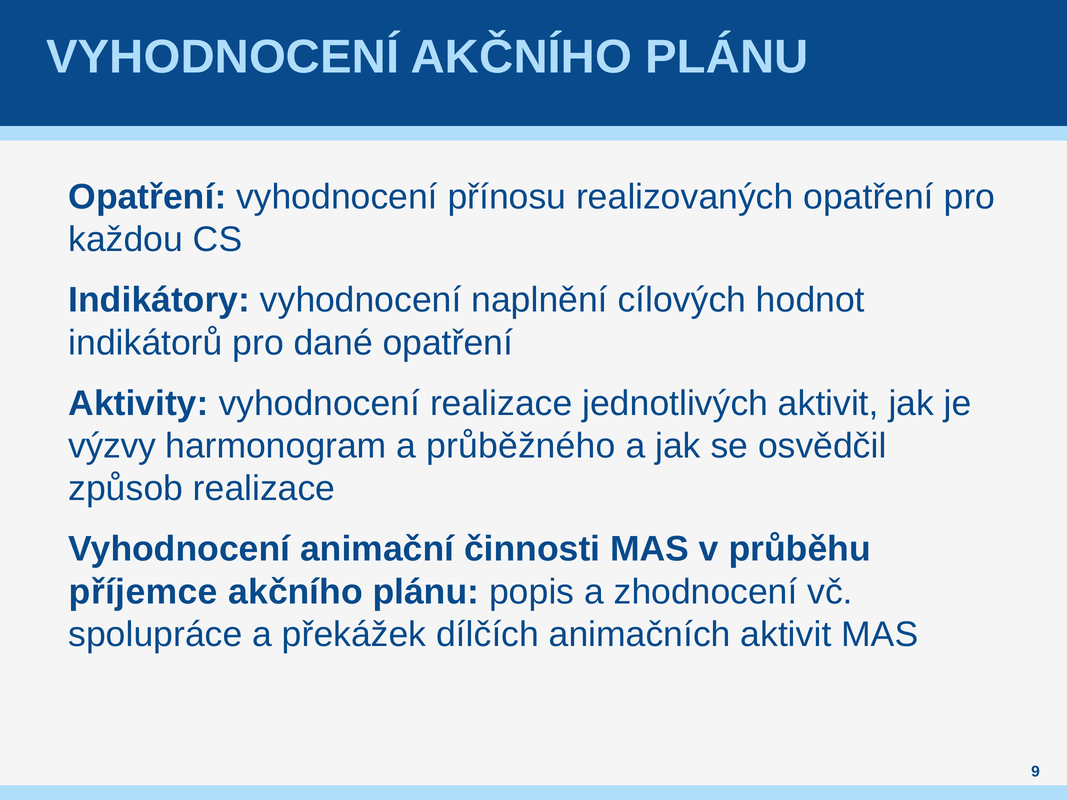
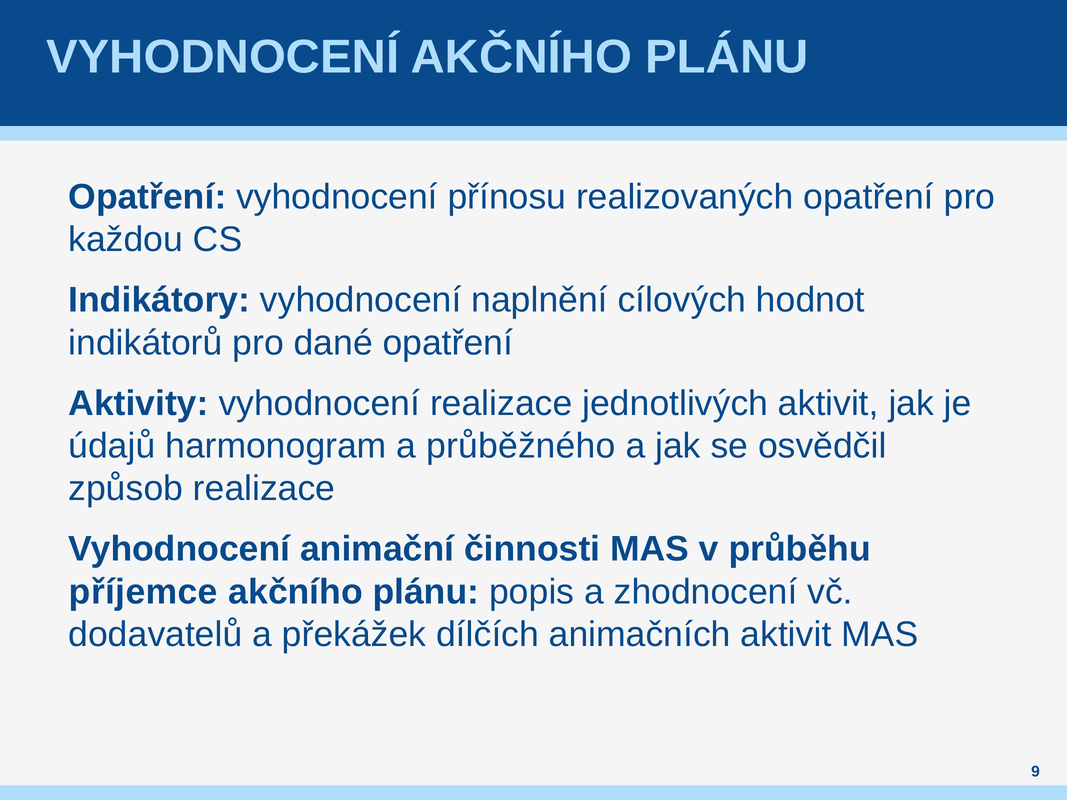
výzvy: výzvy -> údajů
spolupráce: spolupráce -> dodavatelů
